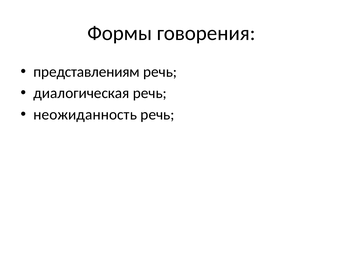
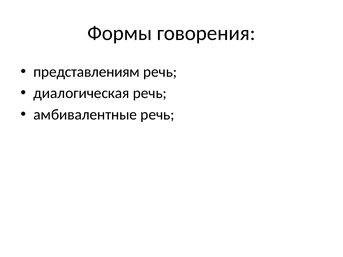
неожиданность: неожиданность -> амбивалентные
